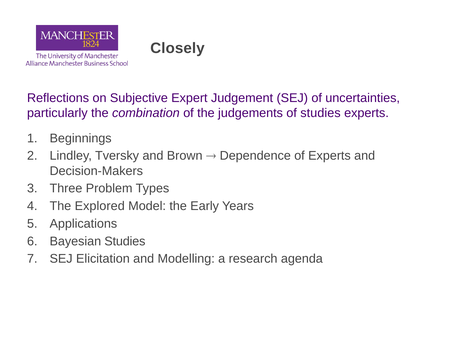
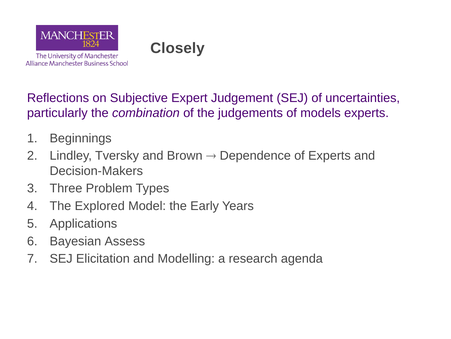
of studies: studies -> models
Bayesian Studies: Studies -> Assess
